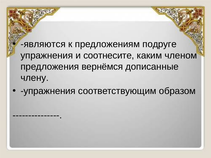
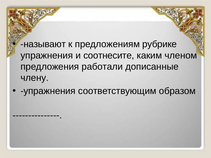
являются: являются -> называют
подруге: подруге -> рубрике
вернёмся: вернёмся -> работали
